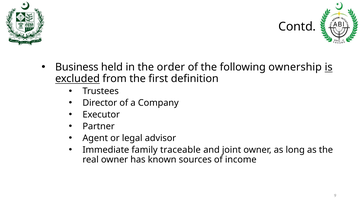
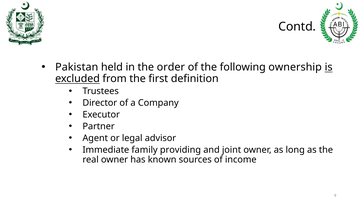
Business: Business -> Pakistan
traceable: traceable -> providing
